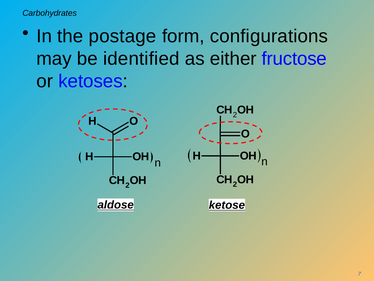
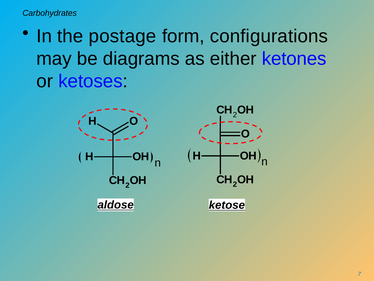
identified: identified -> diagrams
fructose: fructose -> ketones
